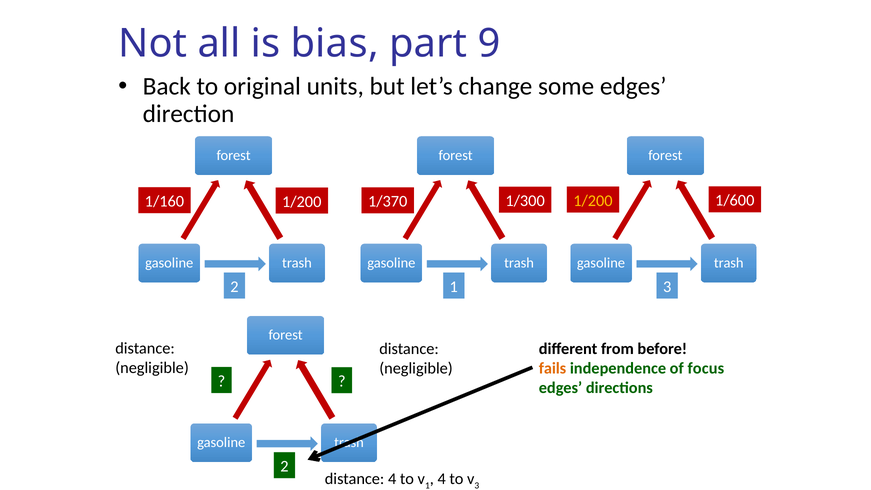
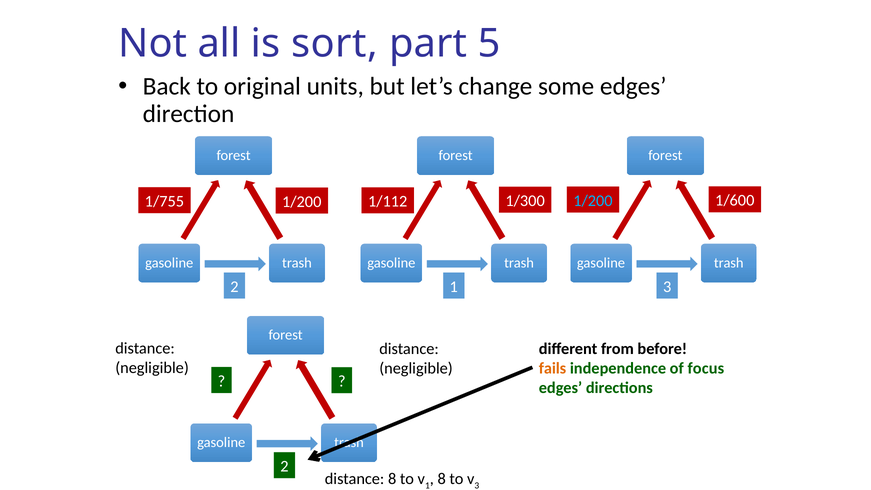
bias: bias -> sort
9: 9 -> 5
1/200 at (593, 201) colour: yellow -> light blue
1/160: 1/160 -> 1/755
1/370: 1/370 -> 1/112
distance 4: 4 -> 8
4 at (442, 479): 4 -> 8
